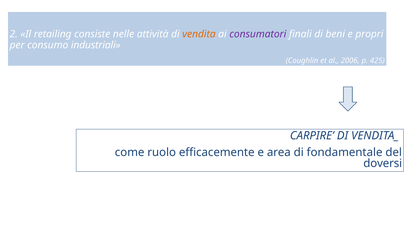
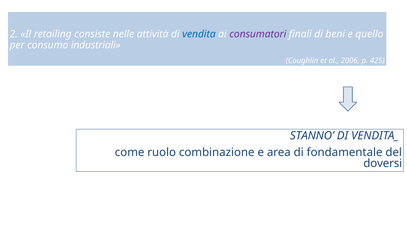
vendita colour: orange -> blue
propri: propri -> quello
CARPIRE: CARPIRE -> STANNO
efficacemente: efficacemente -> combinazione
